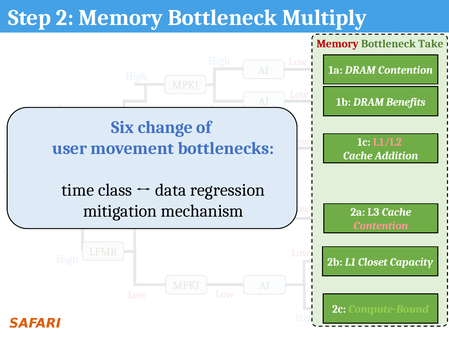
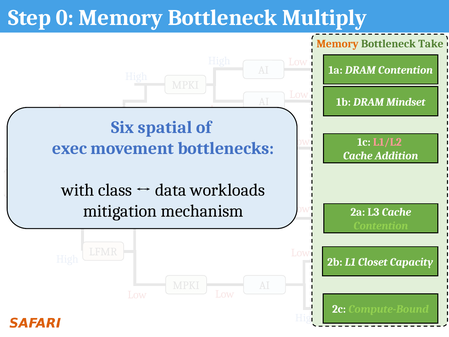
2: 2 -> 0
Memory at (338, 44) colour: red -> orange
Benefits: Benefits -> Mindset
change: change -> spatial
user: user -> exec
time: time -> with
regression: regression -> workloads
Contention at (381, 226) colour: pink -> light green
